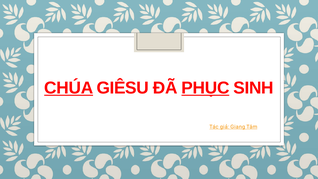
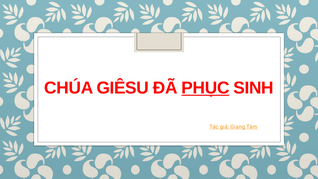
CHÚA underline: present -> none
